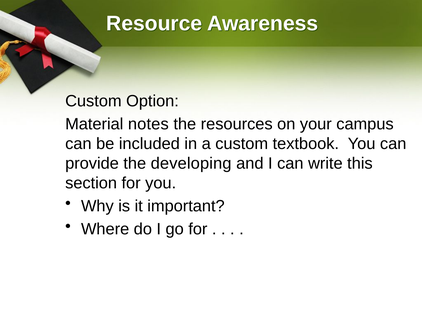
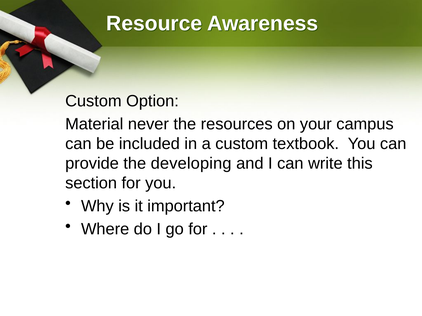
notes: notes -> never
